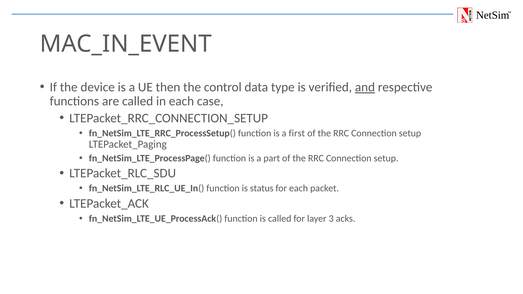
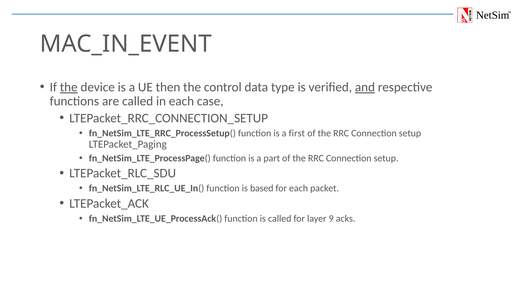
the at (69, 87) underline: none -> present
status: status -> based
3: 3 -> 9
